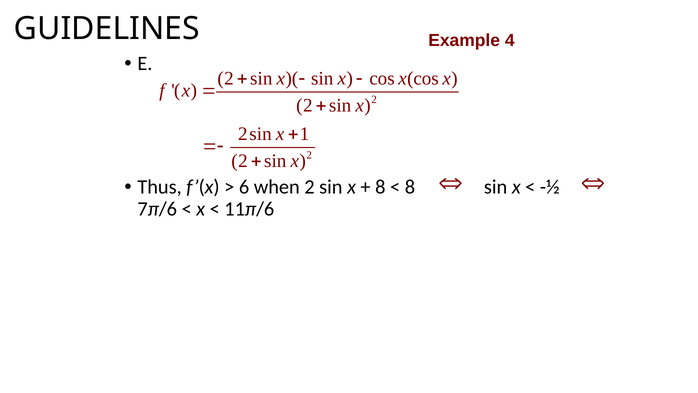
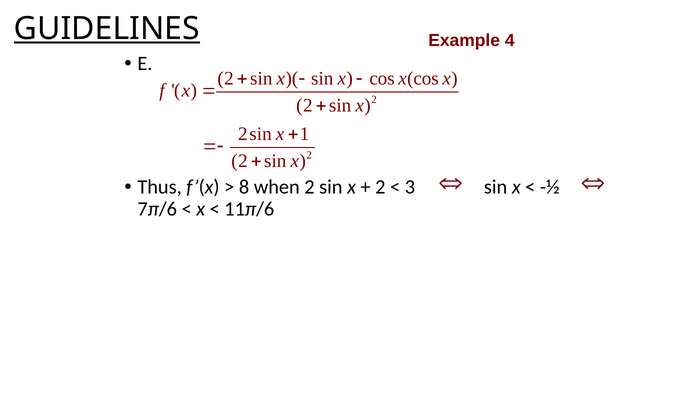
GUIDELINES underline: none -> present
6: 6 -> 8
8 at (380, 187): 8 -> 2
8 at (410, 187): 8 -> 3
